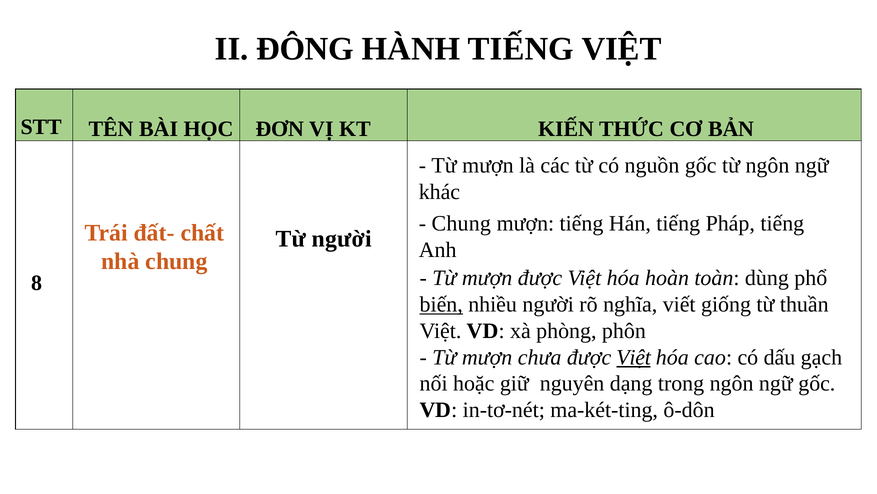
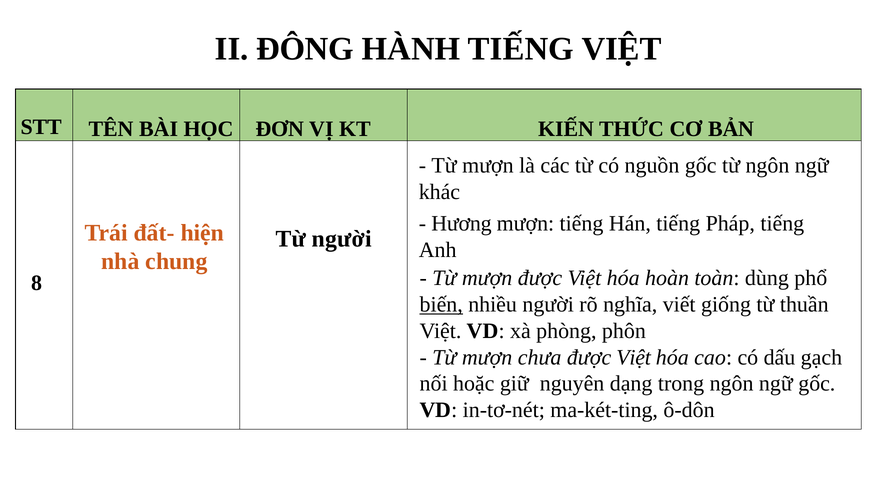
Chung at (461, 223): Chung -> Hương
chất: chất -> hiện
Việt at (634, 357) underline: present -> none
